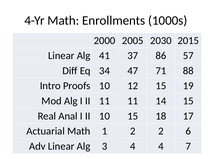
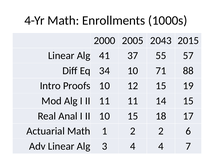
2030: 2030 -> 2043
86: 86 -> 55
34 47: 47 -> 10
